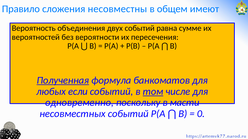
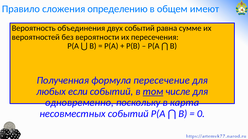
несовместны: несовместны -> определению
Полученная underline: present -> none
банкоматов: банкоматов -> пересечение
масти: масти -> карта
